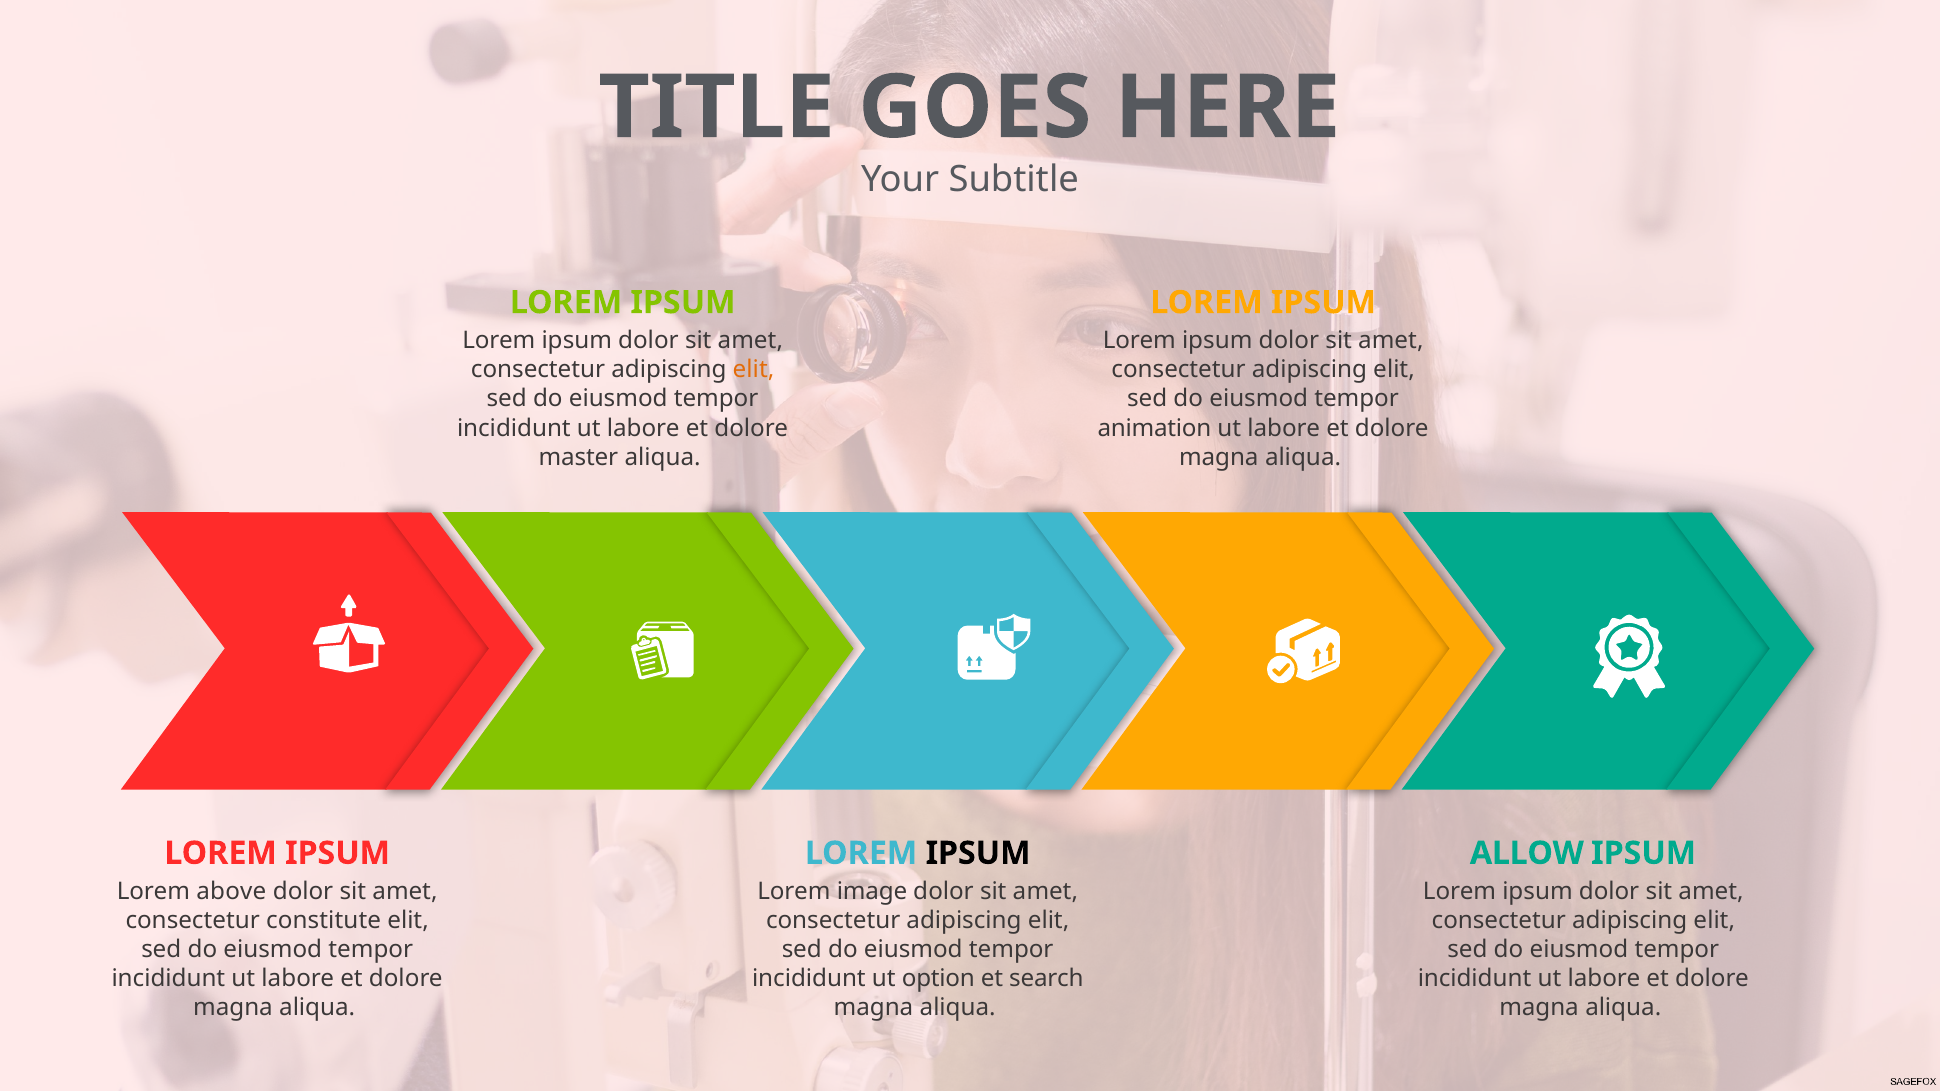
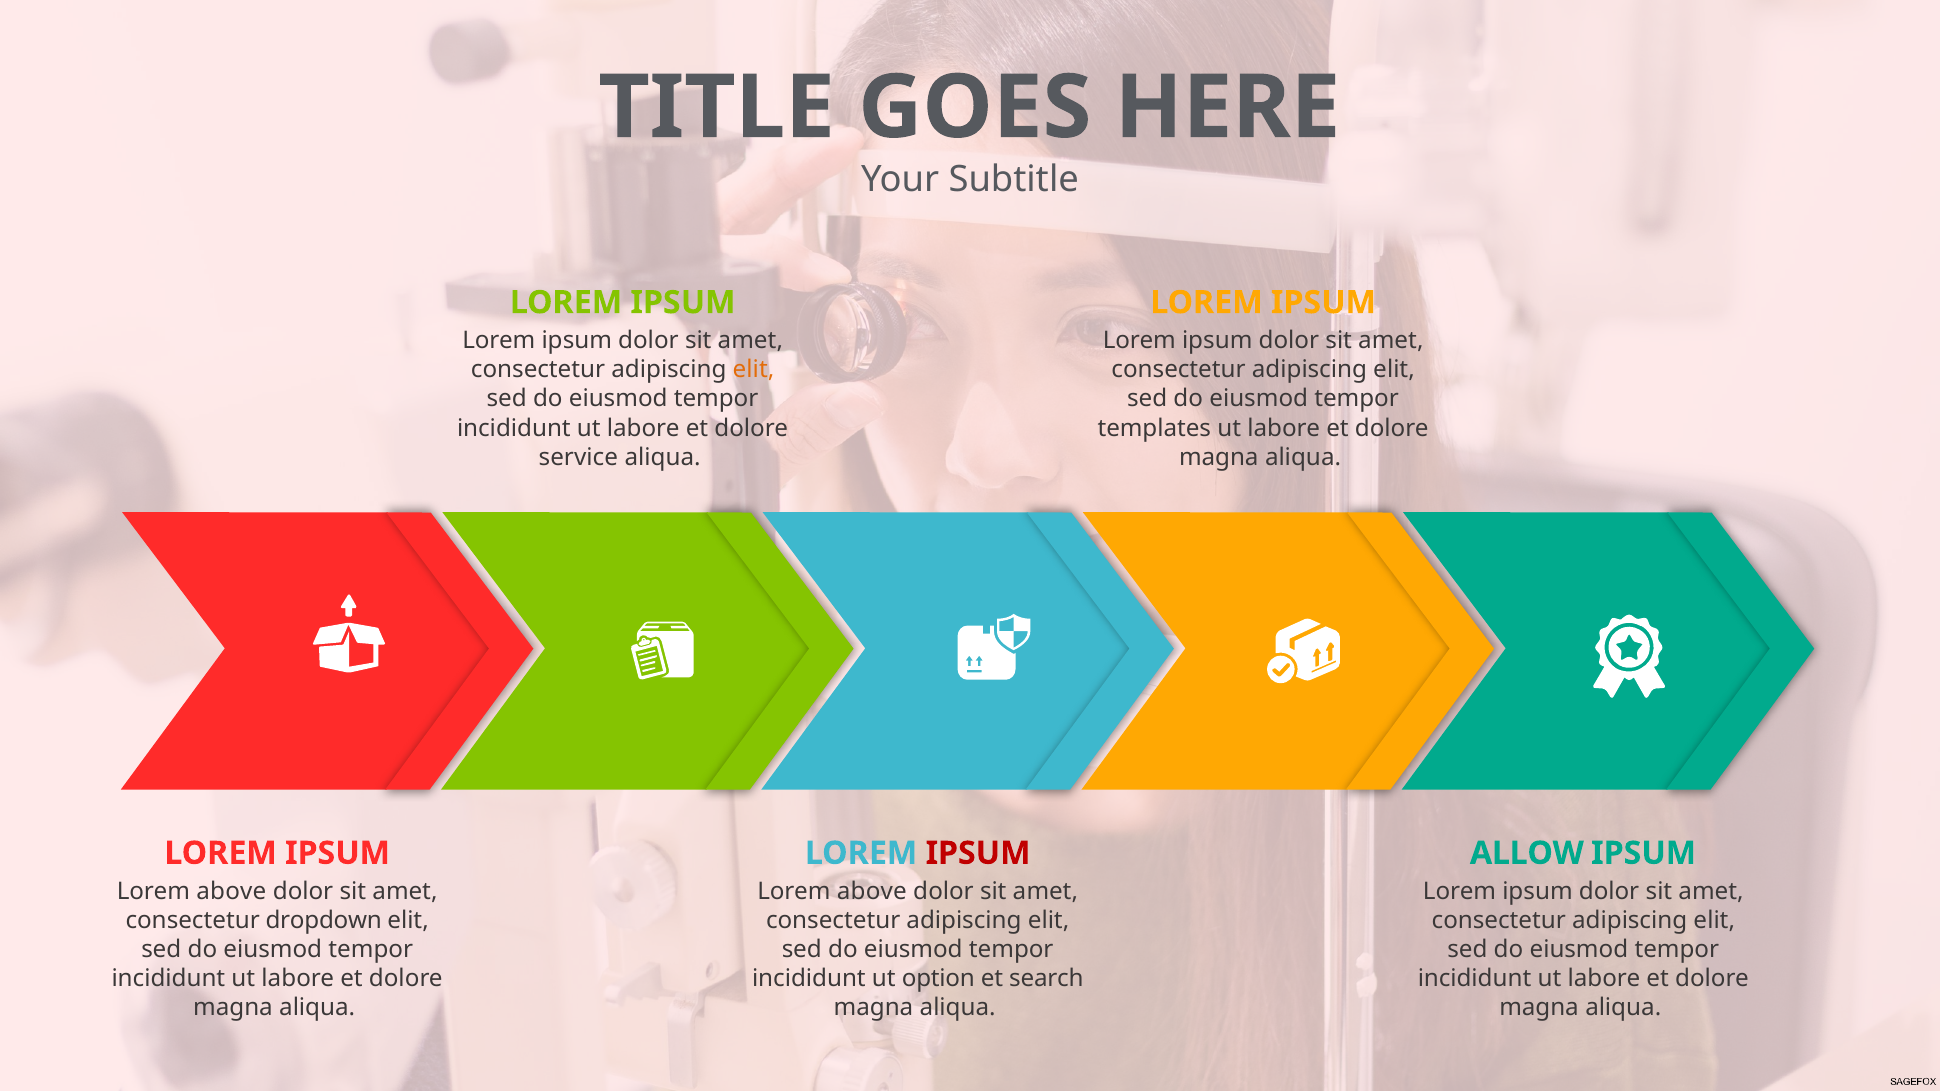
animation: animation -> templates
master: master -> service
IPSUM at (978, 853) colour: black -> red
image at (872, 892): image -> above
constitute: constitute -> dropdown
